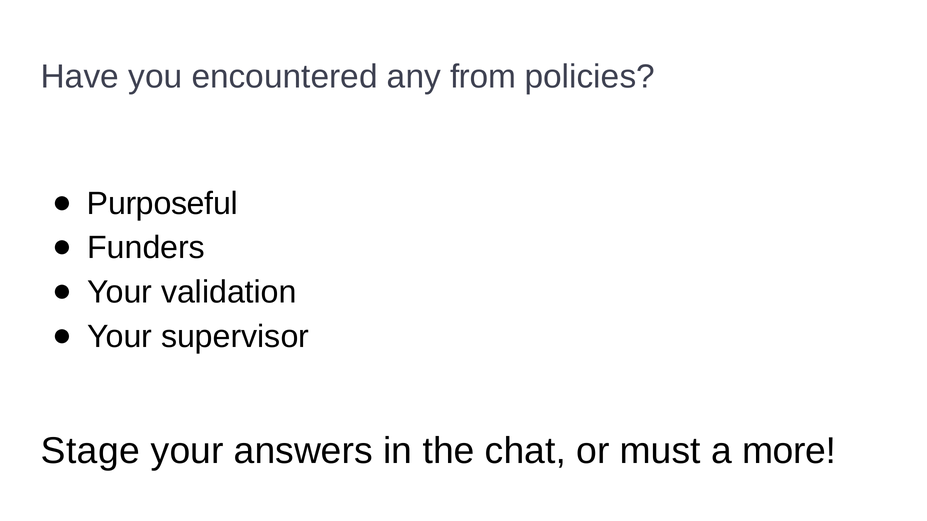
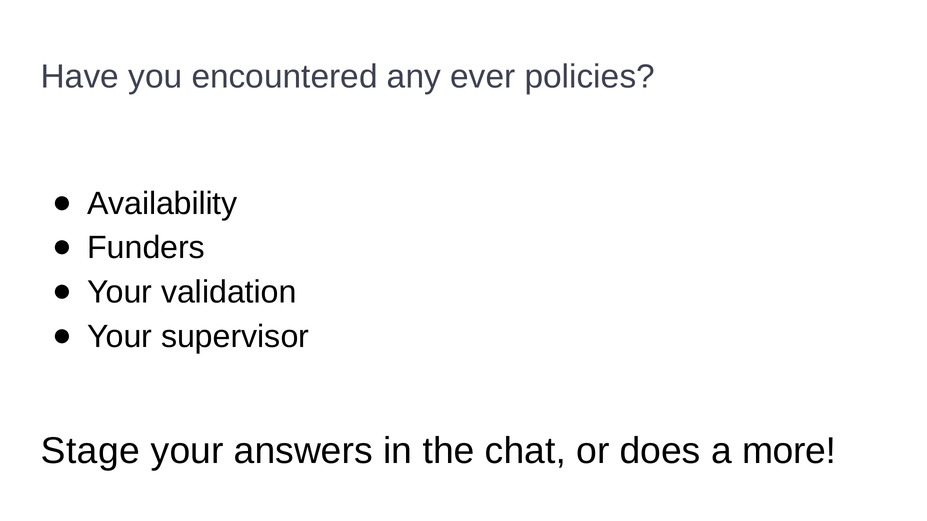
from: from -> ever
Purposeful: Purposeful -> Availability
must: must -> does
